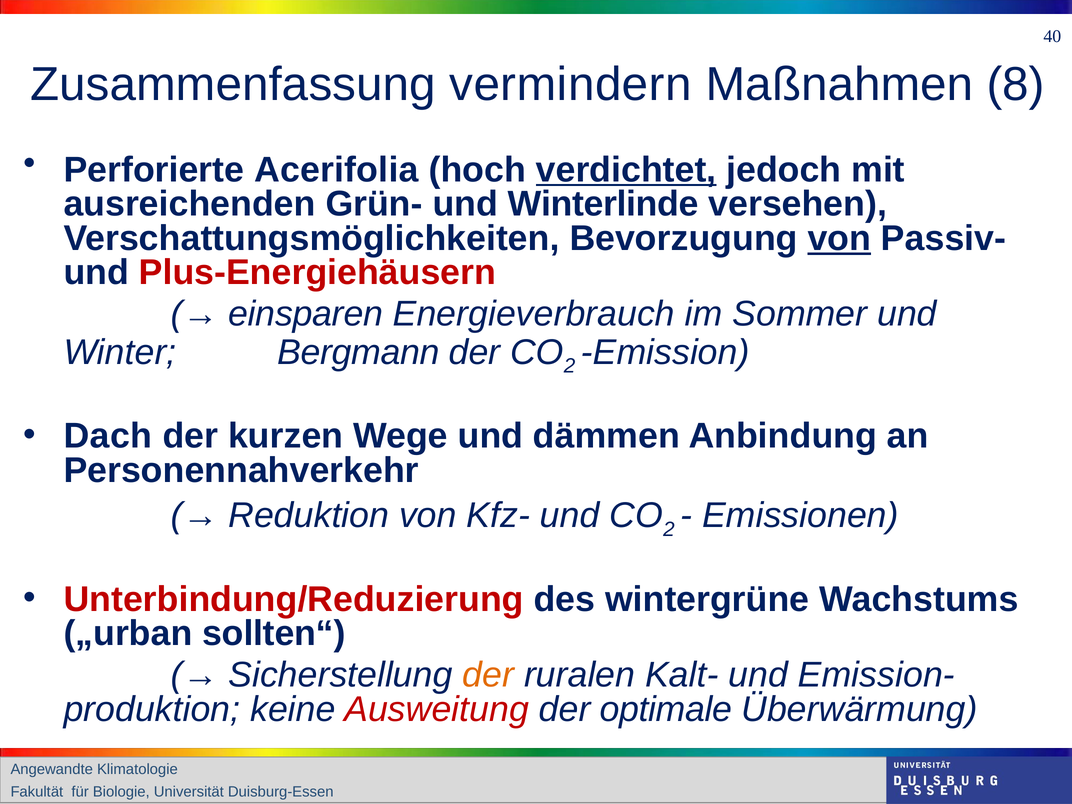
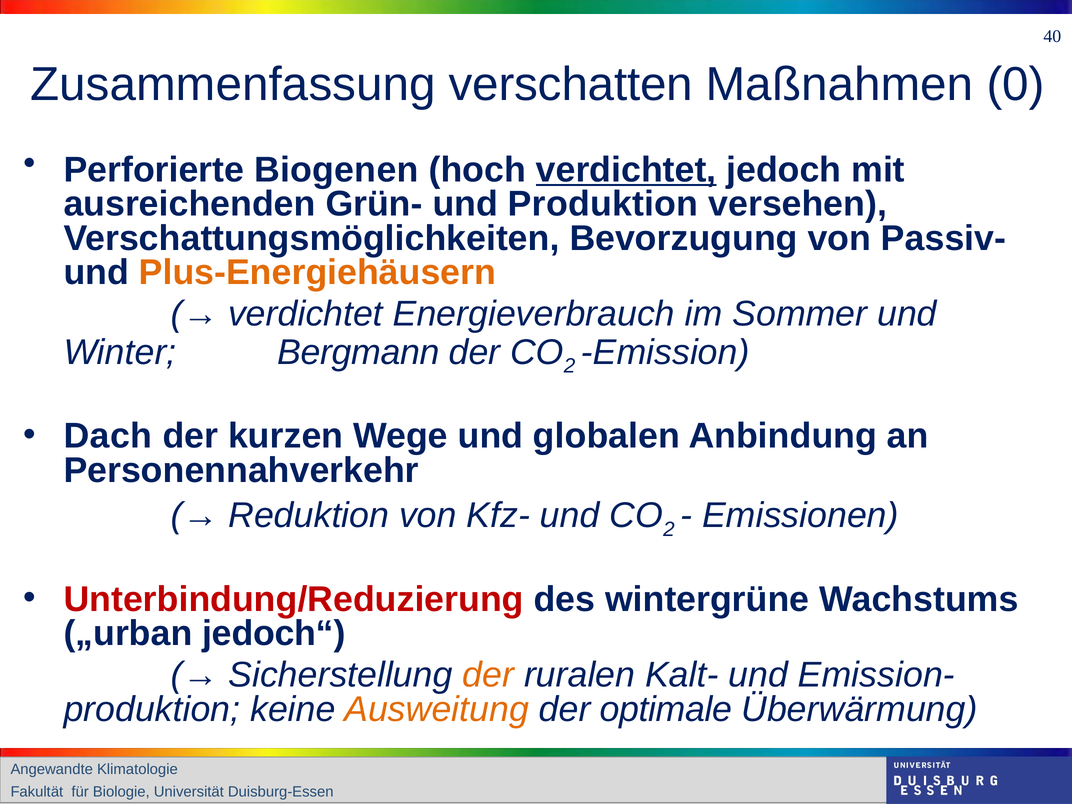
vermindern: vermindern -> verschatten
8: 8 -> 0
Acerifolia: Acerifolia -> Biogenen
und Winterlinde: Winterlinde -> Produktion
von at (839, 238) underline: present -> none
Plus-Energiehäusern colour: red -> orange
einsparen at (306, 314): einsparen -> verdichtet
dämmen: dämmen -> globalen
sollten“: sollten“ -> jedoch“
Ausweitung colour: red -> orange
